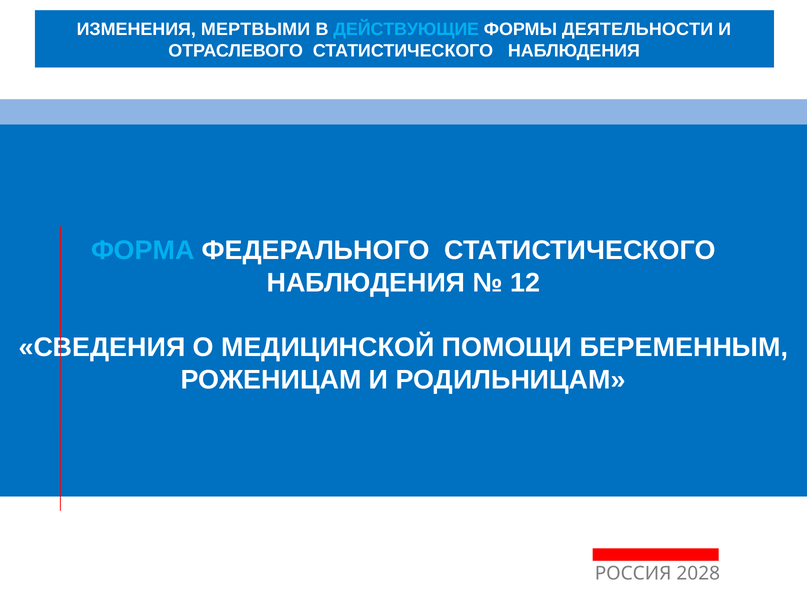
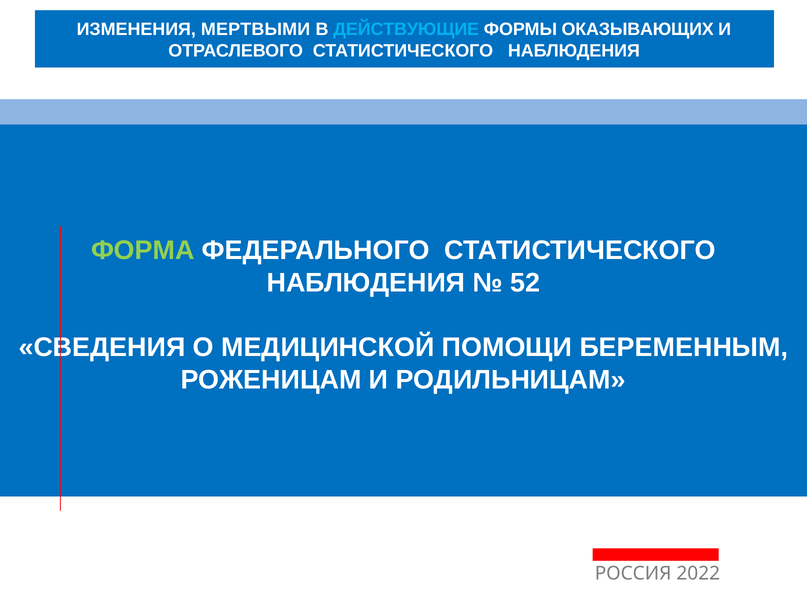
ДЕЯТЕЛЬНОСТИ: ДЕЯТЕЛЬНОСТИ -> ОКАЗЫВАЮЩИХ
ФОРМА colour: light blue -> light green
12: 12 -> 52
2028: 2028 -> 2022
